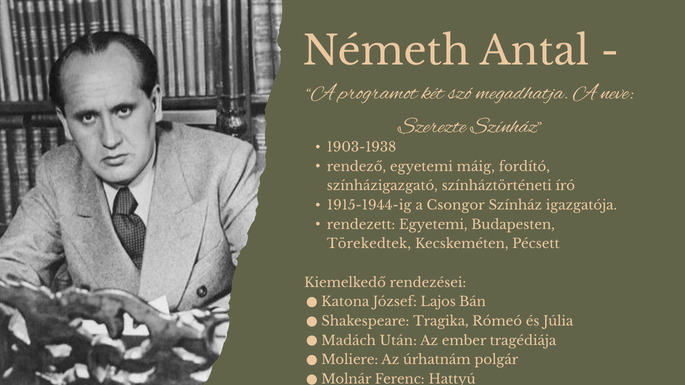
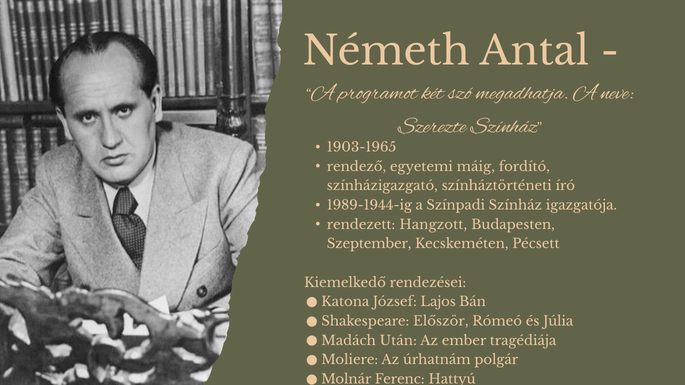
1903-1938: 1903-1938 -> 1903-1965
1915-1944-ig: 1915-1944-ig -> 1989-1944-ig
Csongor: Csongor -> Színpadi
rendezett Egyetemi: Egyetemi -> Hangzott
Törekedtek: Törekedtek -> Szeptember
Tragika: Tragika -> Először
